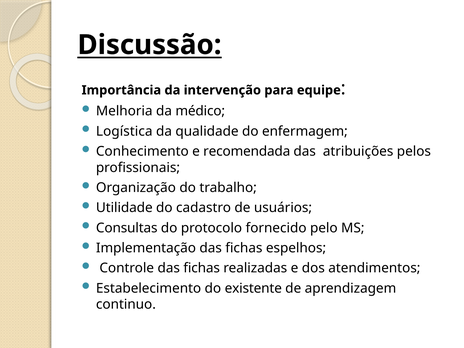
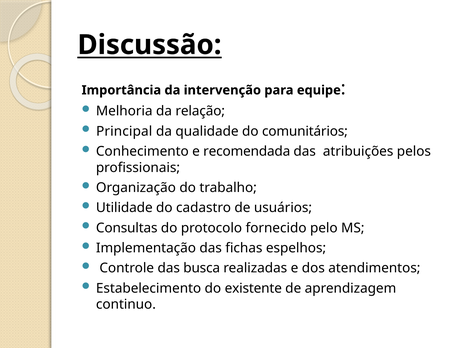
médico: médico -> relação
Logística: Logística -> Principal
enfermagem: enfermagem -> comunitários
Controle das fichas: fichas -> busca
